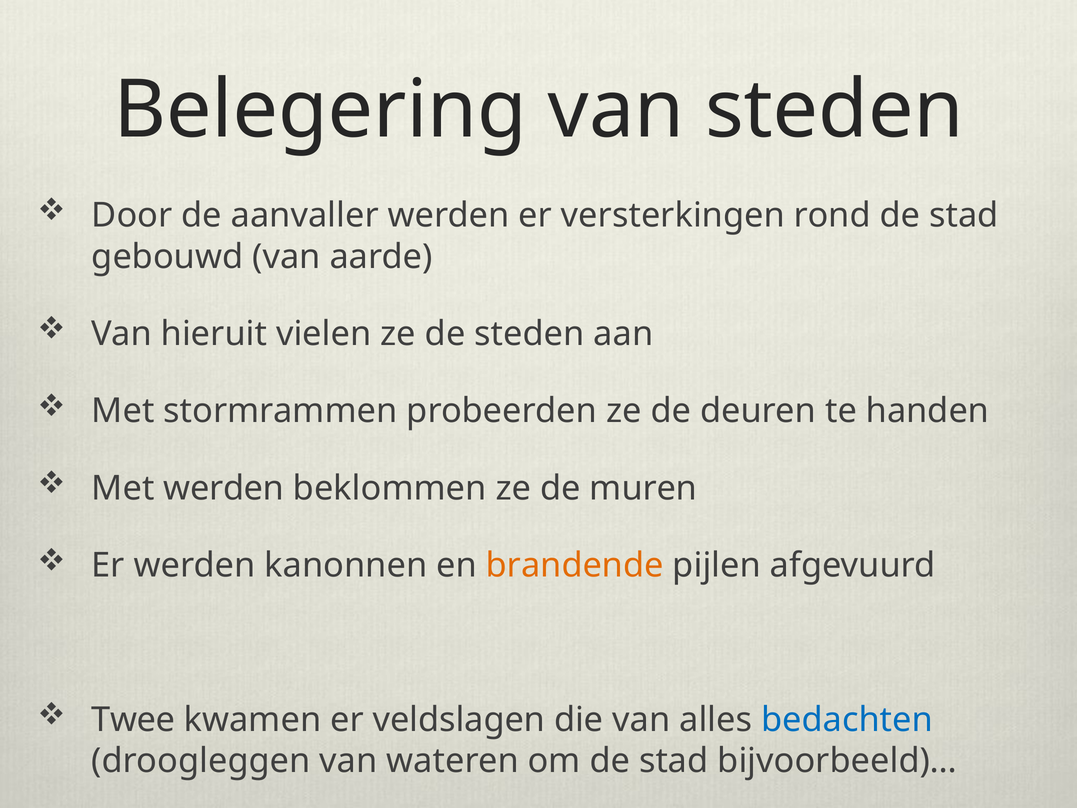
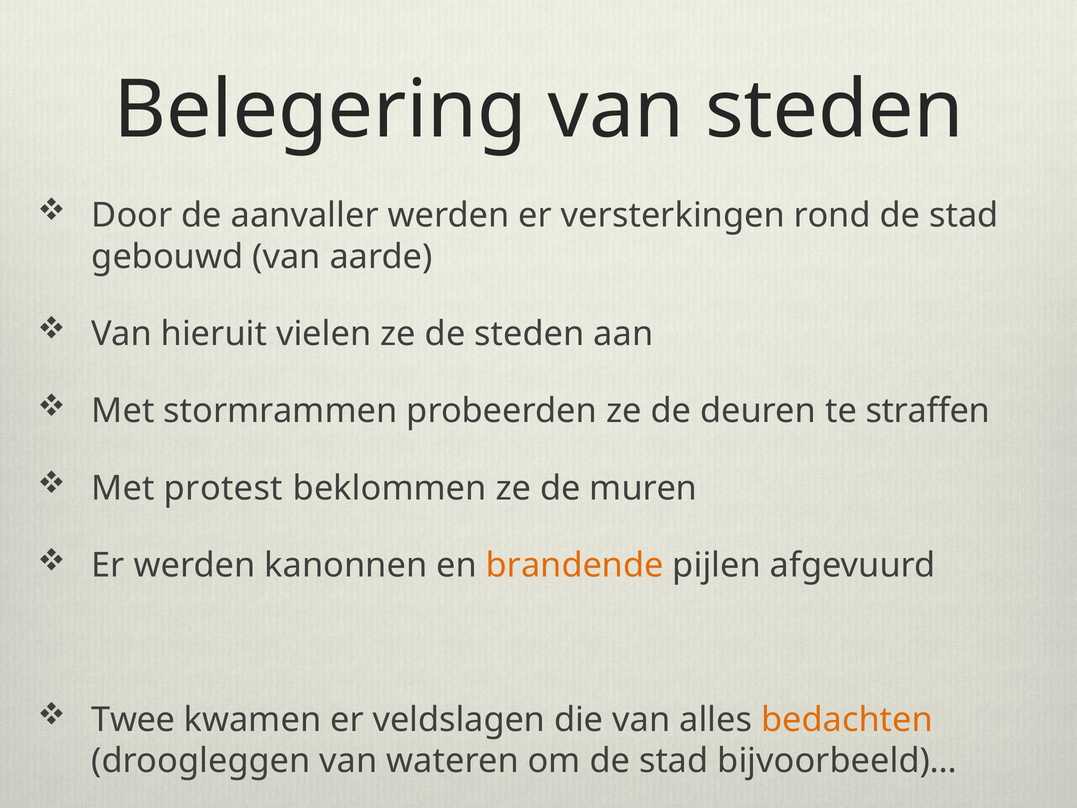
handen: handen -> straffen
Met werden: werden -> protest
bedachten colour: blue -> orange
